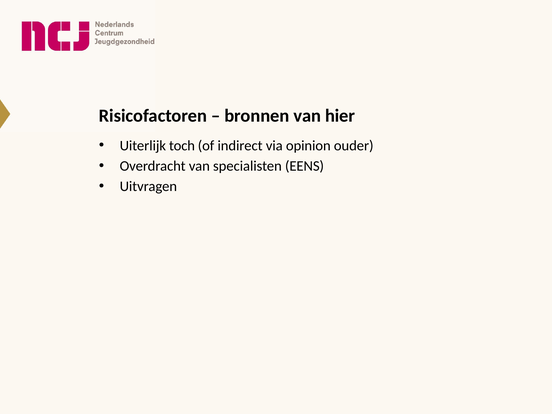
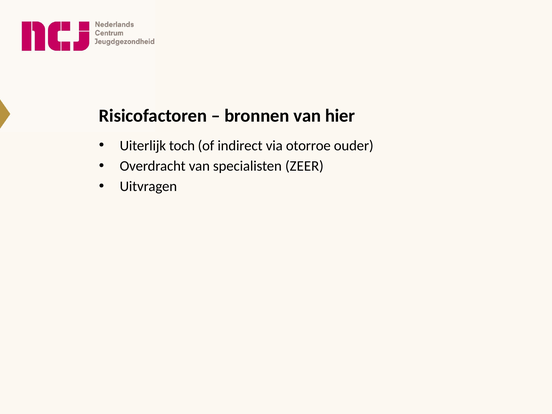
opinion: opinion -> otorroe
EENS: EENS -> ZEER
